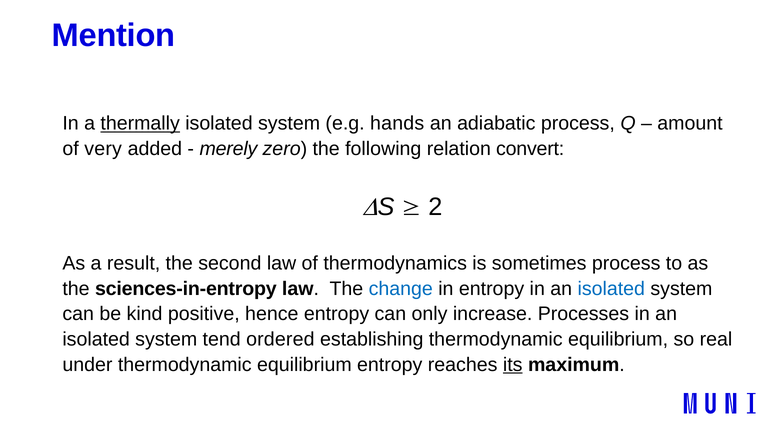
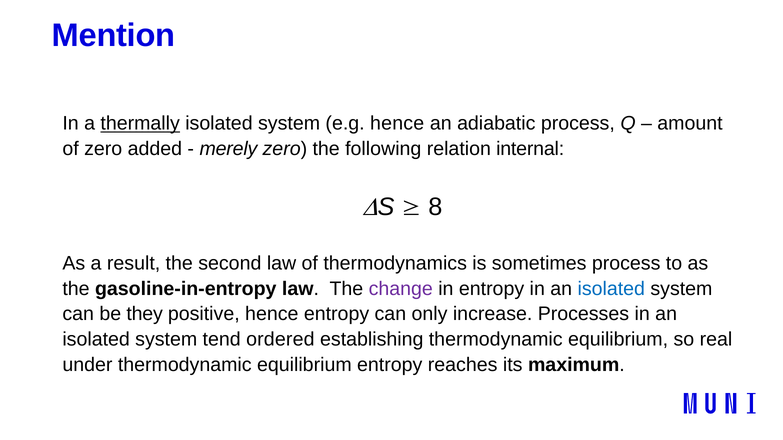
e.g hands: hands -> hence
of very: very -> zero
convert: convert -> internal
2: 2 -> 8
sciences-in-entropy: sciences-in-entropy -> gasoline-in-entropy
change colour: blue -> purple
kind: kind -> they
its underline: present -> none
